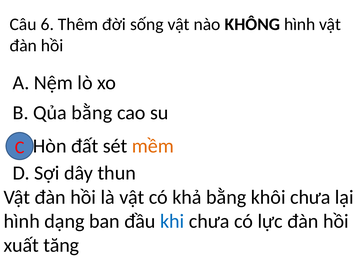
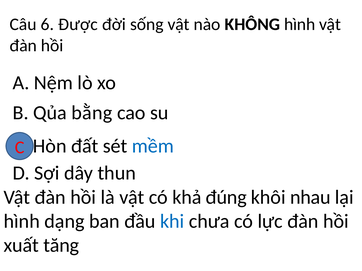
Thêm: Thêm -> Được
mềm colour: orange -> blue
khả bằng: bằng -> đúng
khôi chưa: chưa -> nhau
